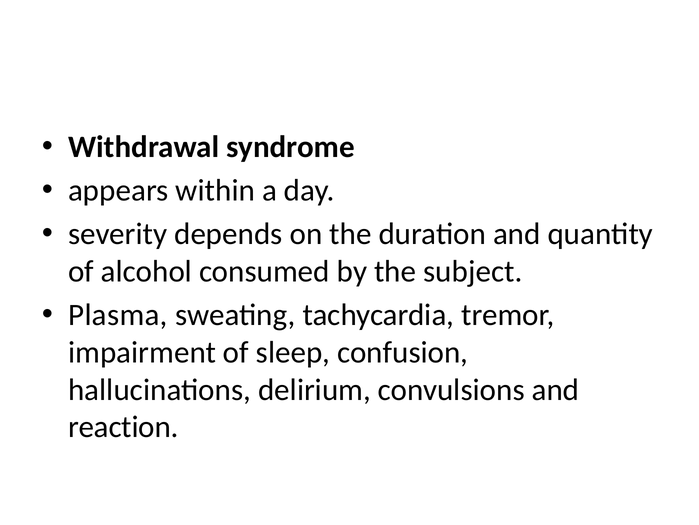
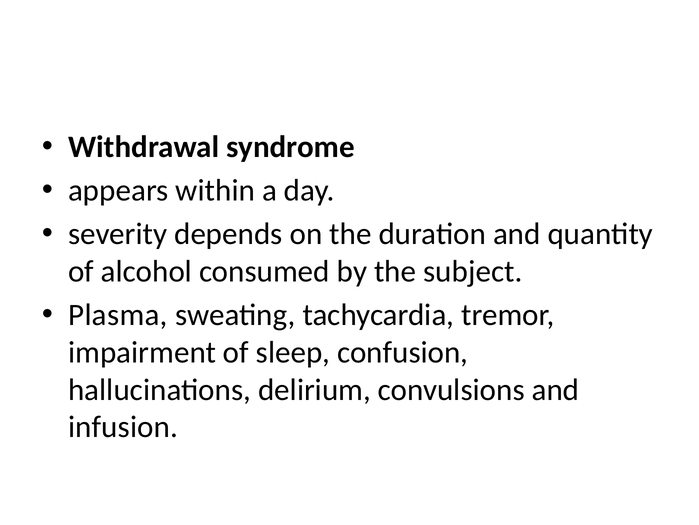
reaction: reaction -> infusion
